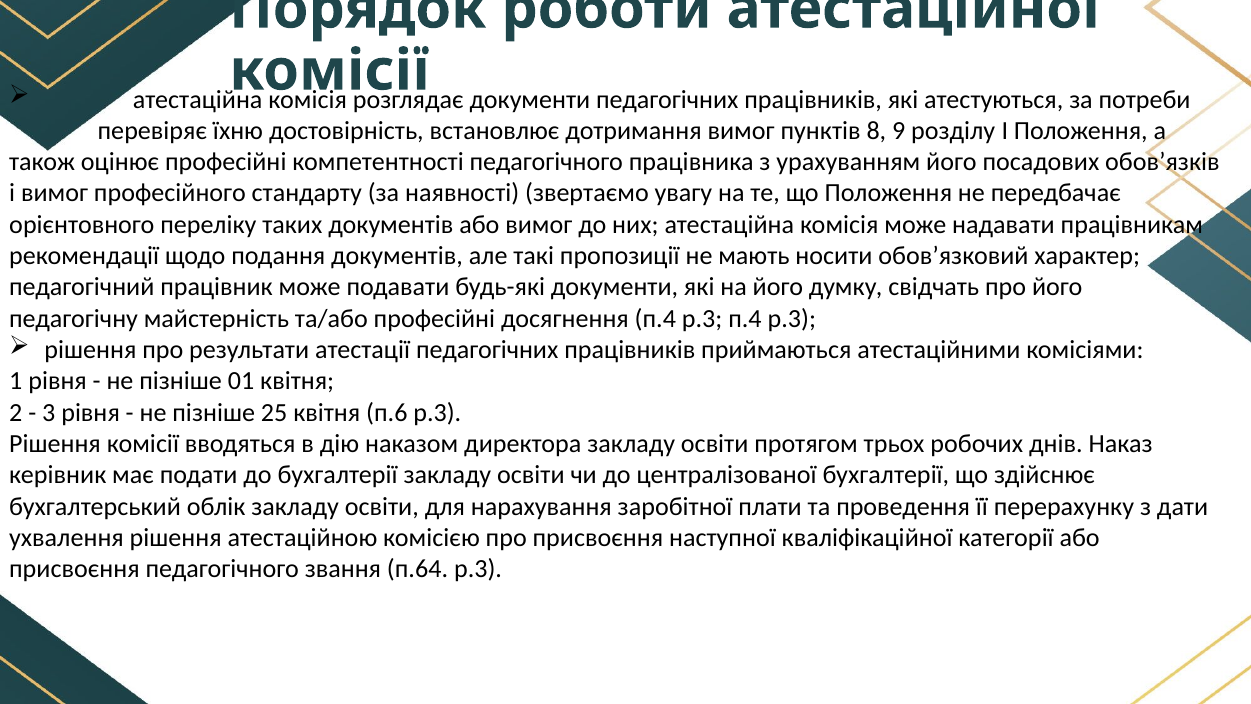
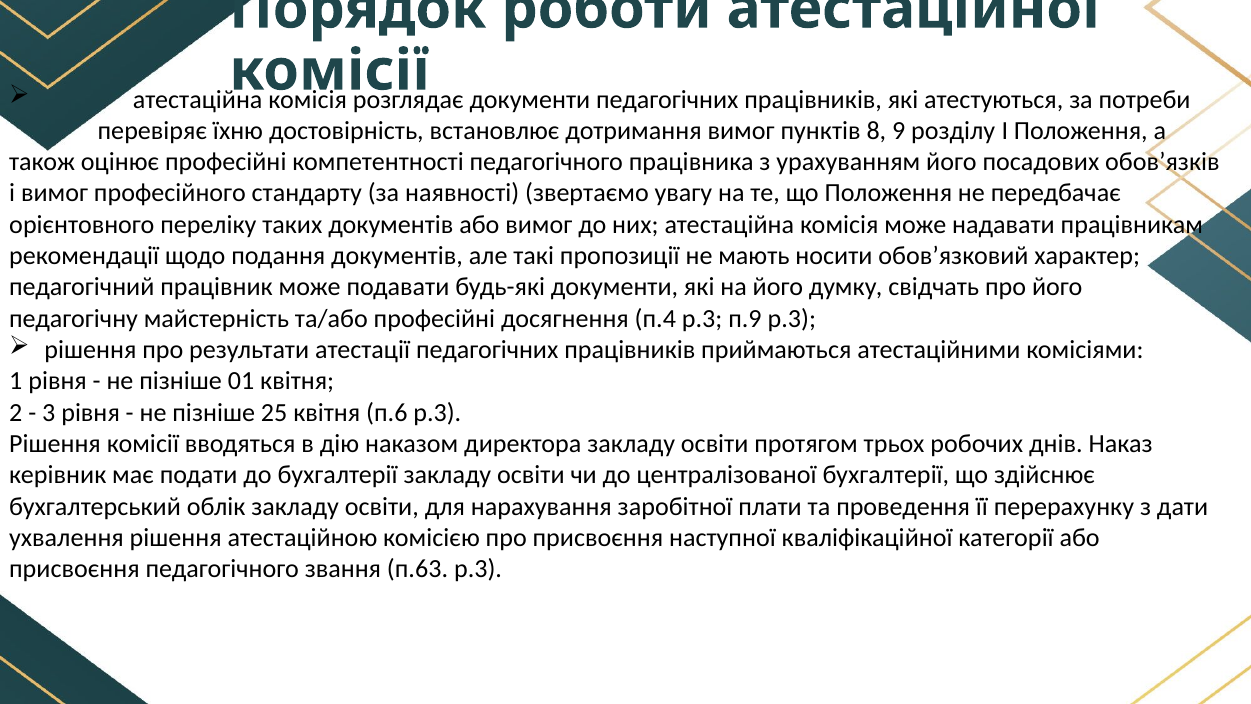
р.3 п.4: п.4 -> п.9
п.64: п.64 -> п.63
